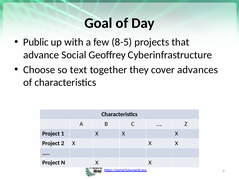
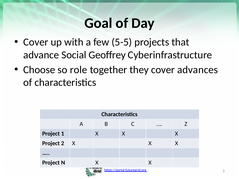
Public at (36, 42): Public -> Cover
8-5: 8-5 -> 5-5
text: text -> role
